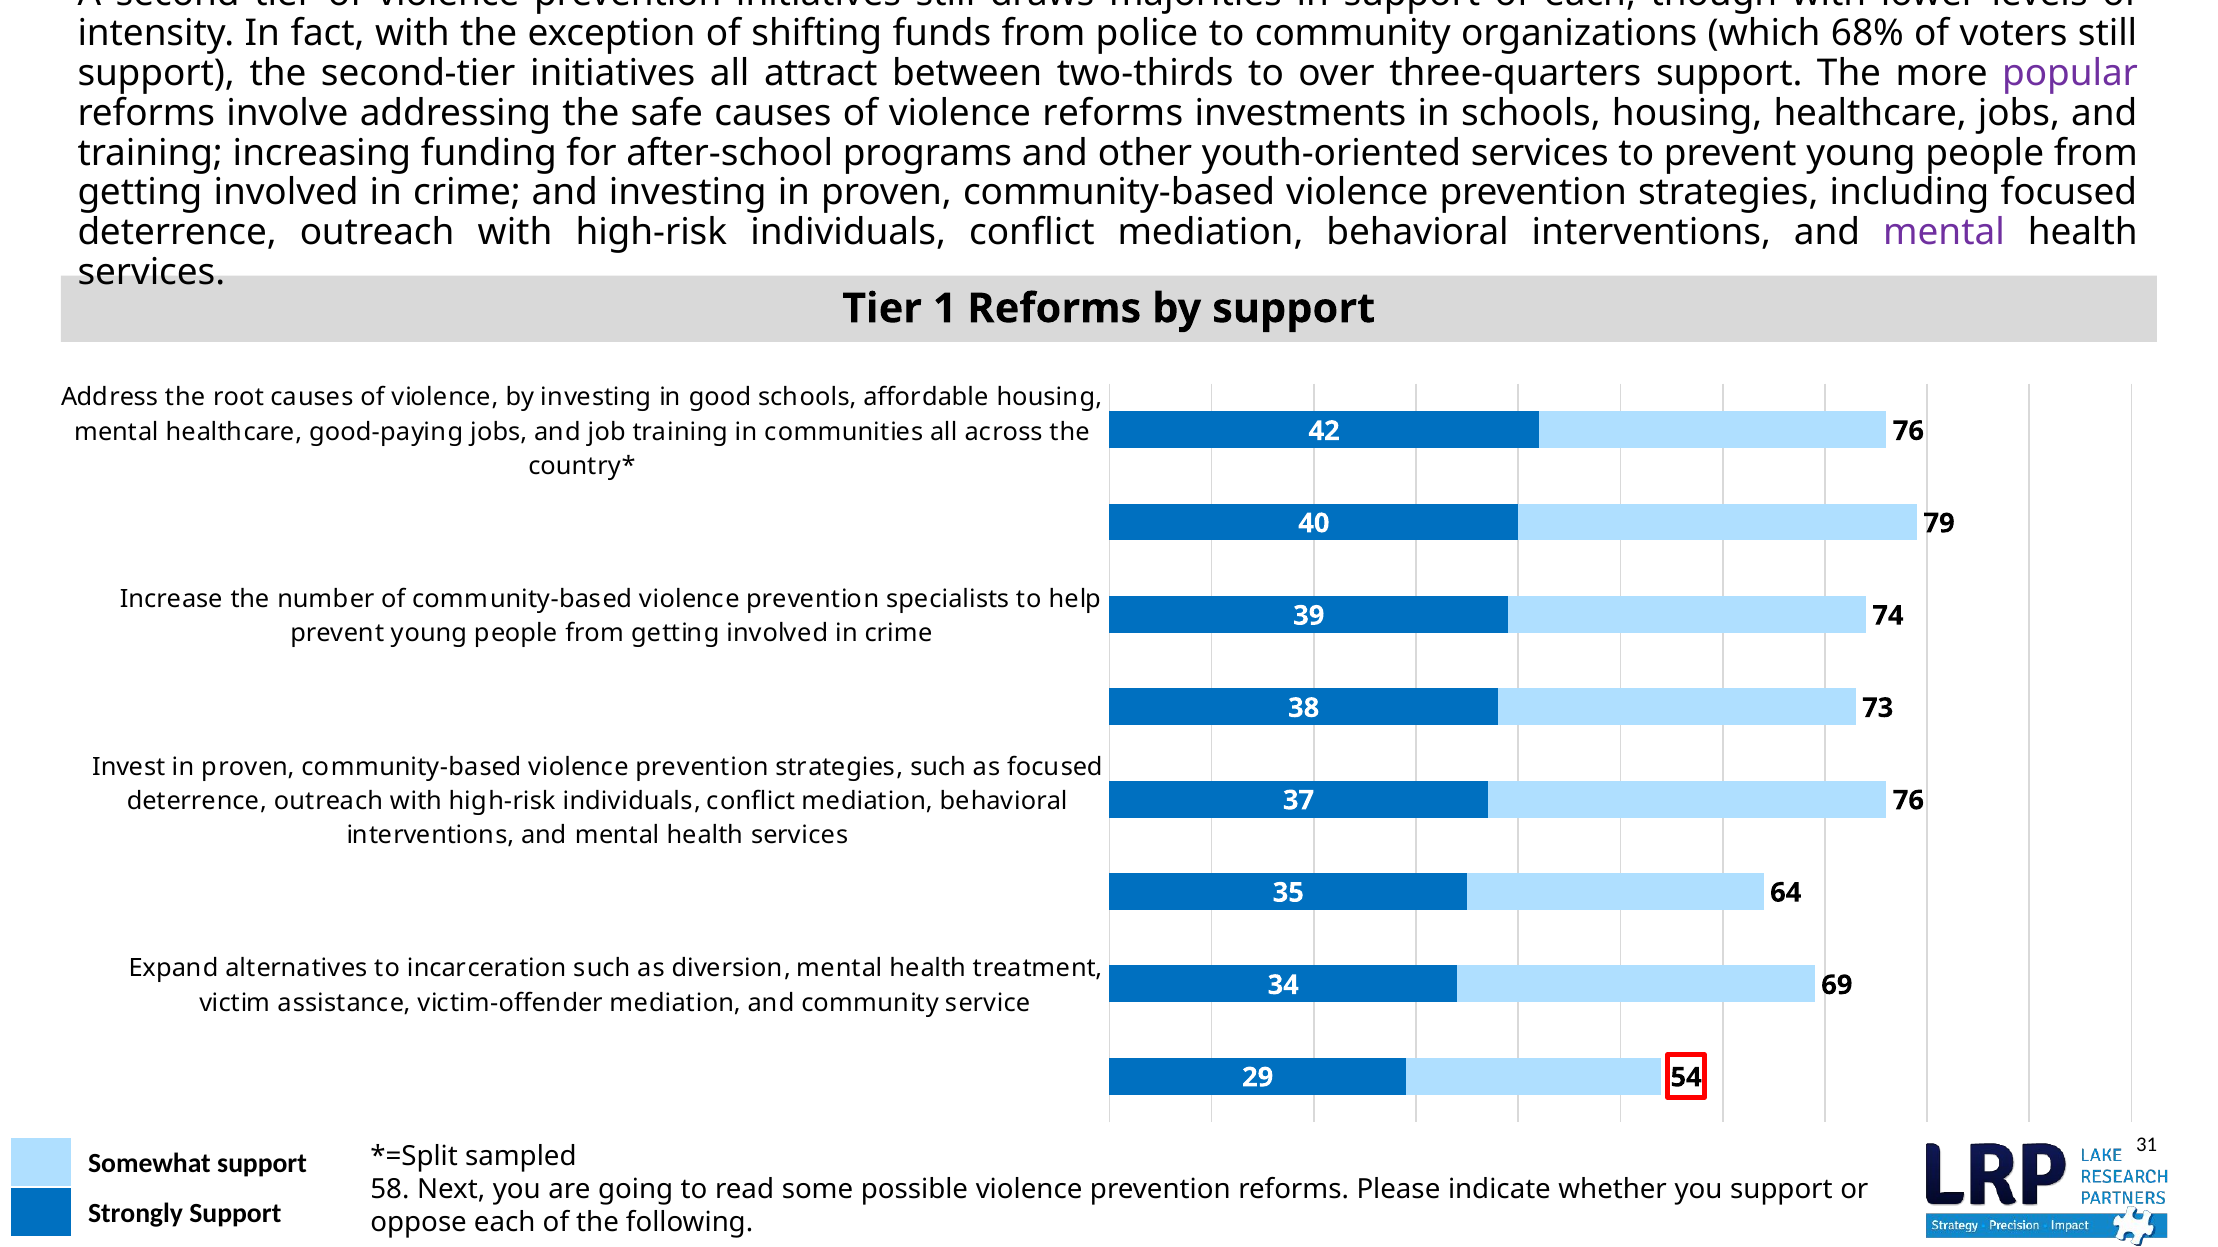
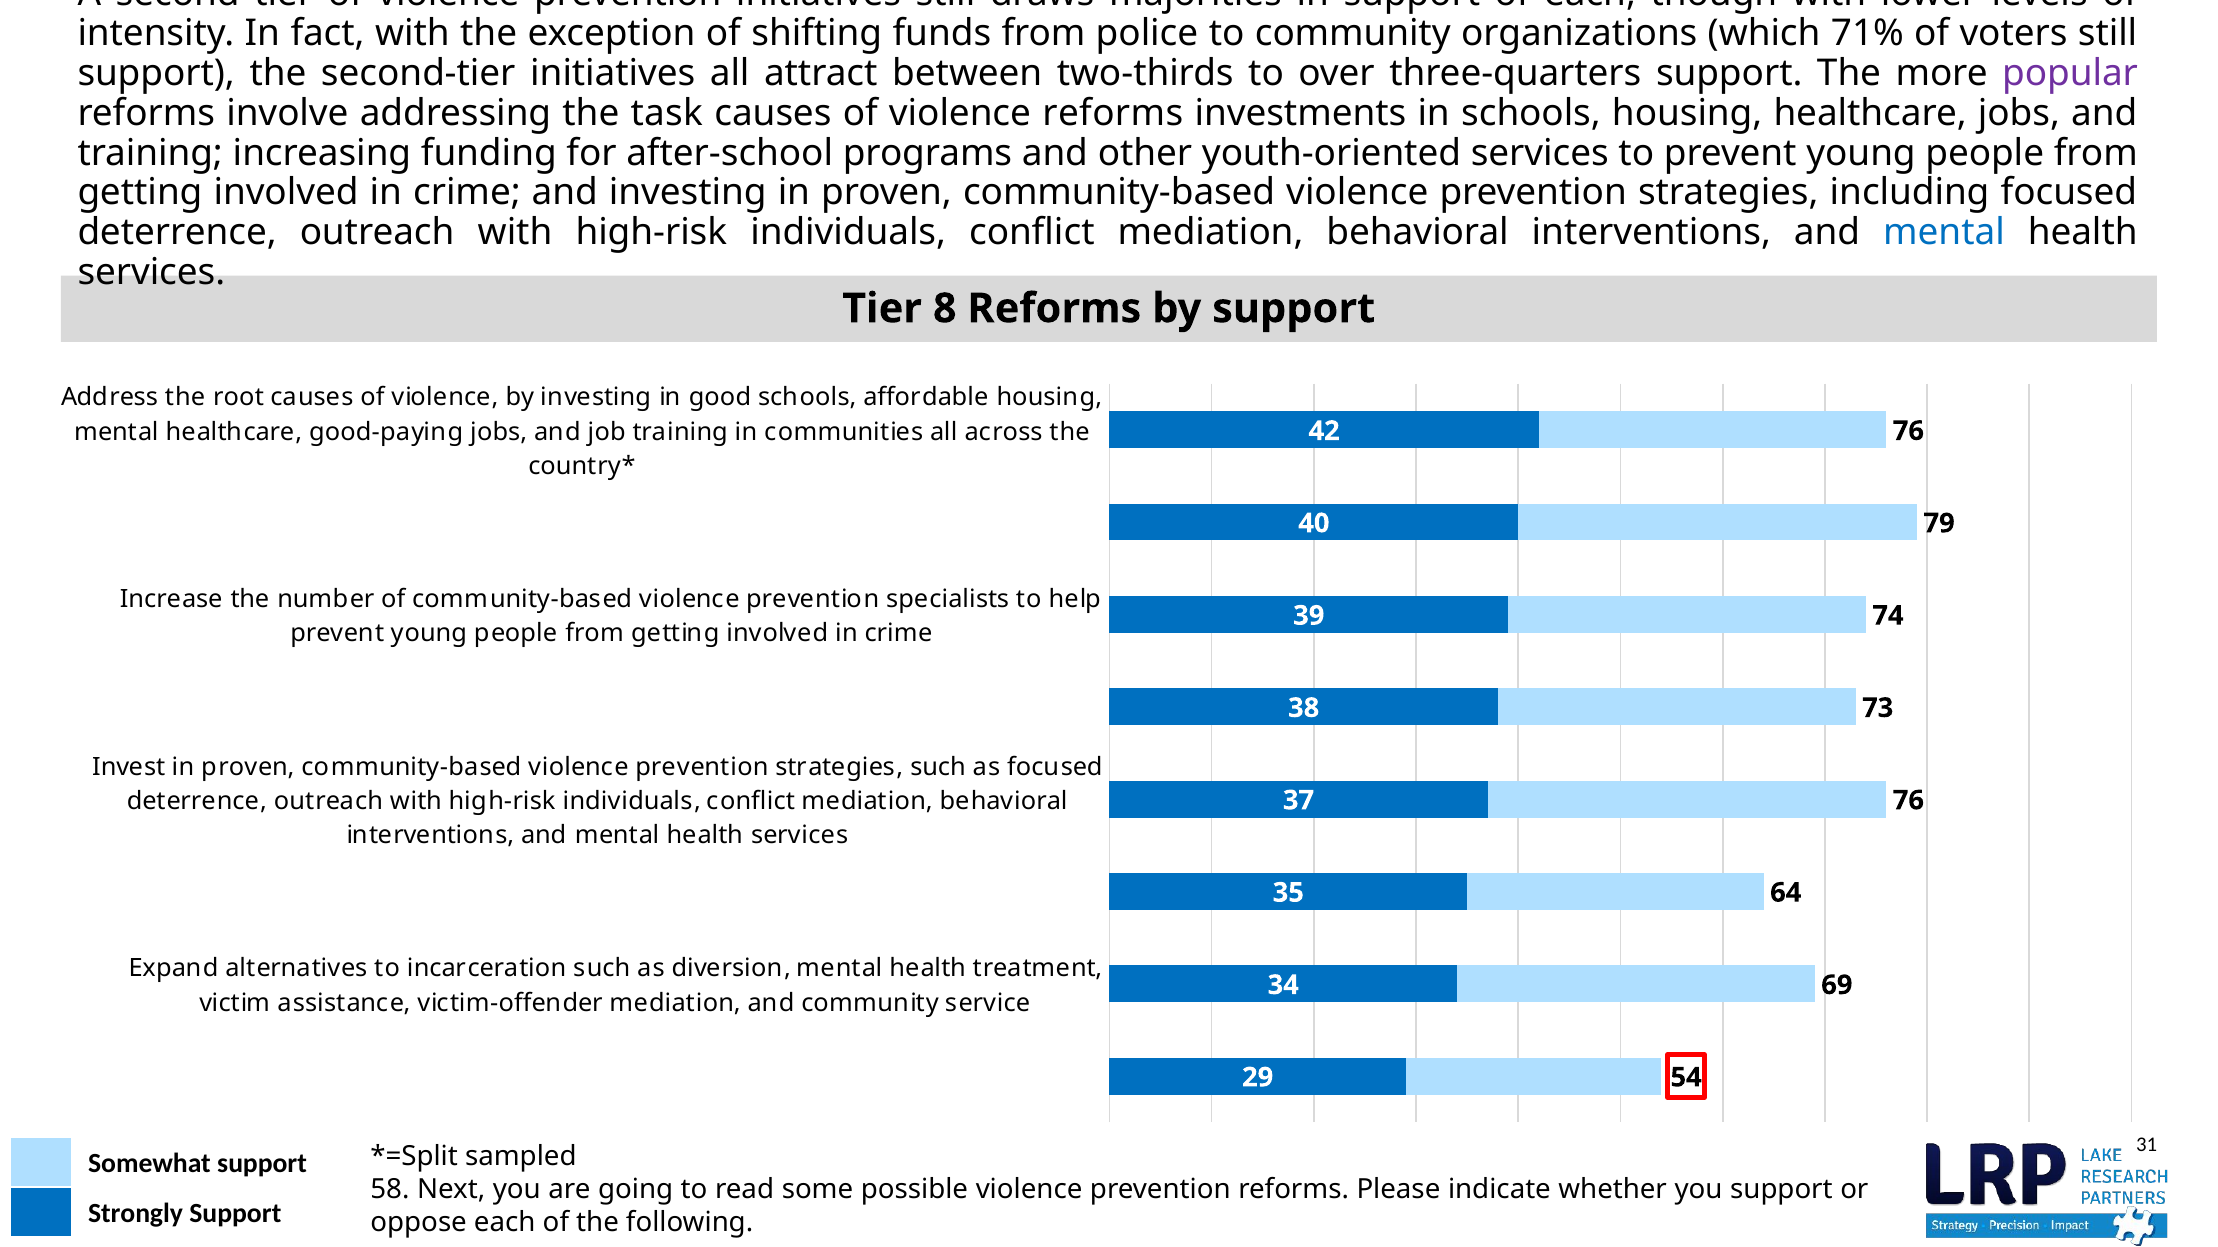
68%: 68% -> 71%
safe: safe -> task
mental at (1944, 233) colour: purple -> blue
1: 1 -> 8
